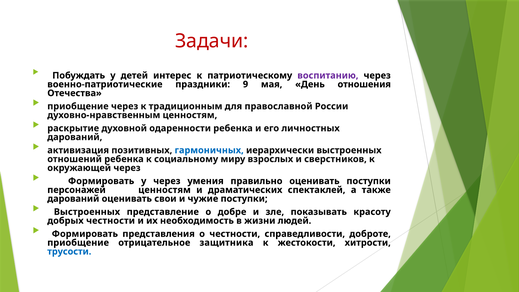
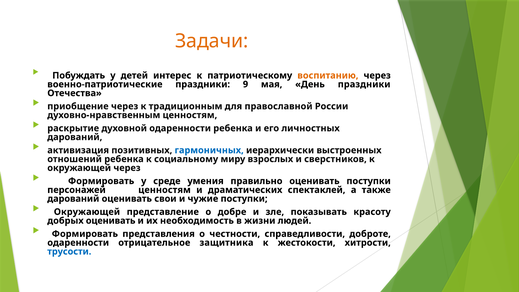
Задачи colour: red -> orange
воспитанию colour: purple -> orange
День отношения: отношения -> праздники
у через: через -> среде
Выстроенных at (87, 212): Выстроенных -> Окружающей
добрых честности: честности -> оценивать
приобщение at (78, 243): приобщение -> одаренности
